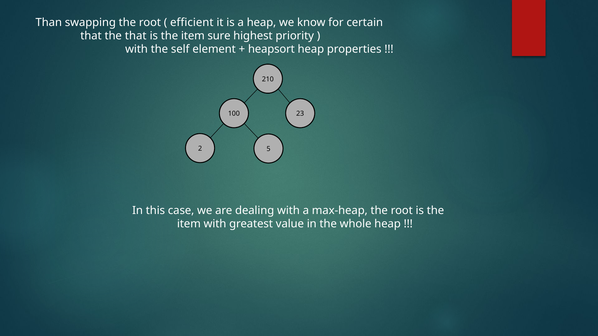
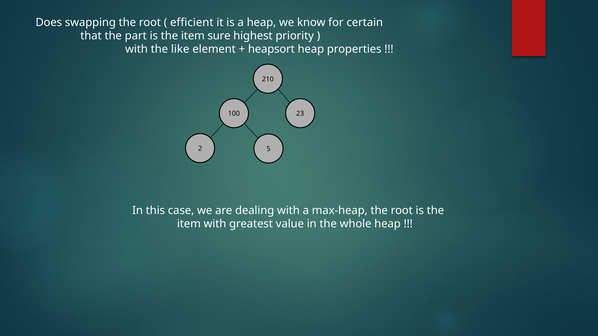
Than: Than -> Does
the that: that -> part
self: self -> like
